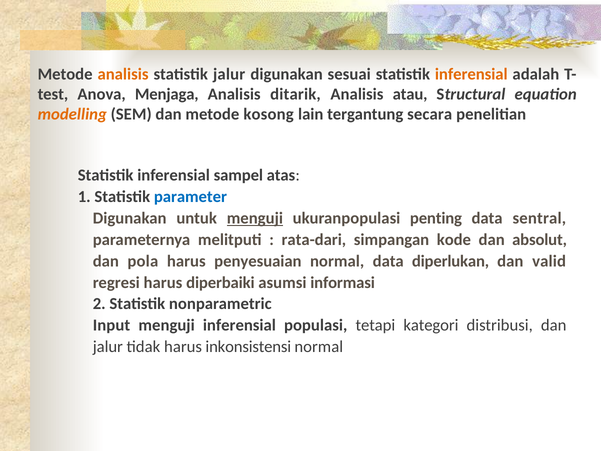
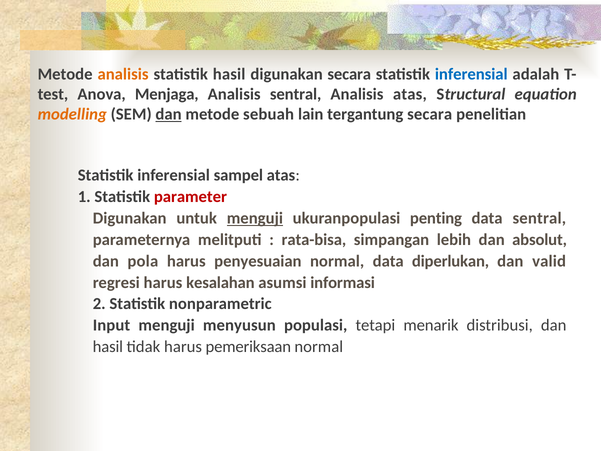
statistik jalur: jalur -> hasil
digunakan sesuai: sesuai -> secara
inferensial at (471, 74) colour: orange -> blue
Analisis ditarik: ditarik -> sentral
Analisis atau: atau -> atas
dan at (169, 114) underline: none -> present
kosong: kosong -> sebuah
parameter colour: blue -> red
rata-dari: rata-dari -> rata-bisa
kode: kode -> lebih
diperbaiki: diperbaiki -> kesalahan
menguji inferensial: inferensial -> menyusun
kategori: kategori -> menarik
jalur at (108, 347): jalur -> hasil
inkonsistensi: inkonsistensi -> pemeriksaan
